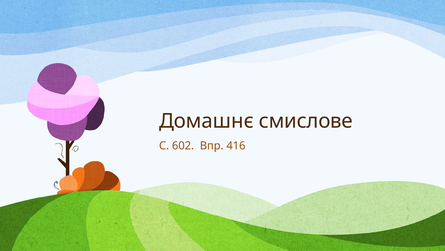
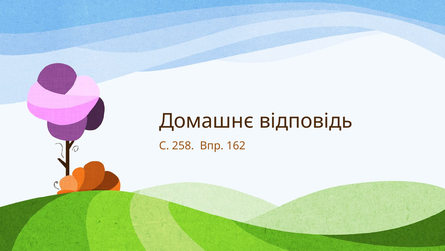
смислове: смислове -> відповідь
602: 602 -> 258
416: 416 -> 162
